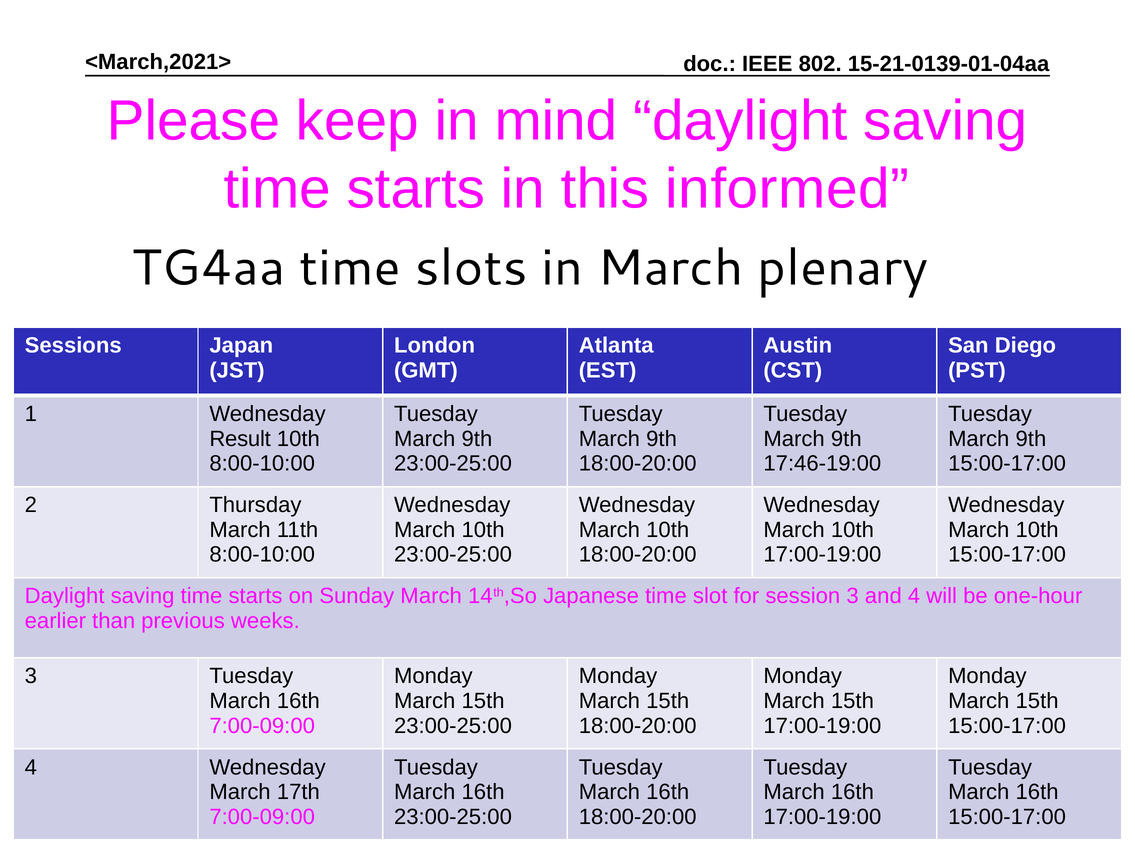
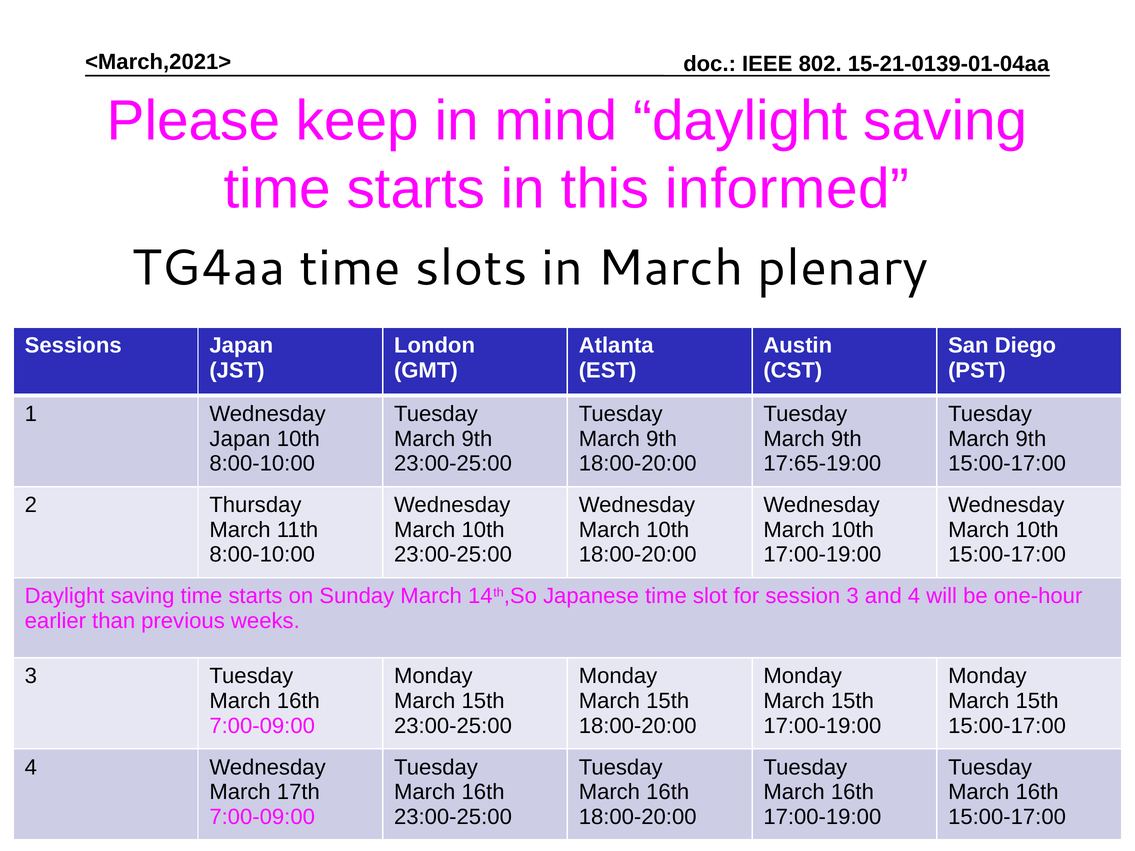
Result at (240, 439): Result -> Japan
17:46-19:00: 17:46-19:00 -> 17:65-19:00
